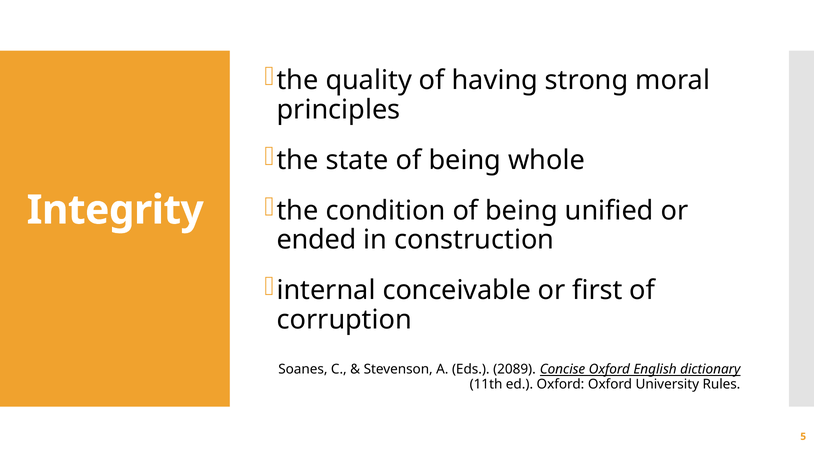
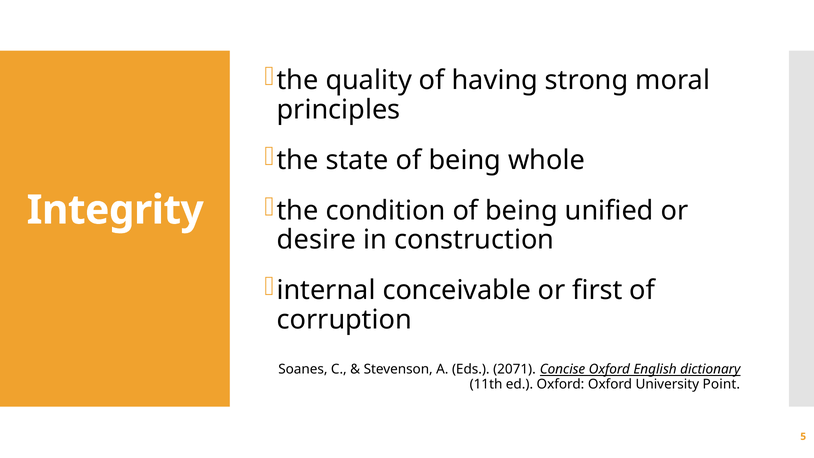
ended: ended -> desire
2089: 2089 -> 2071
Rules: Rules -> Point
